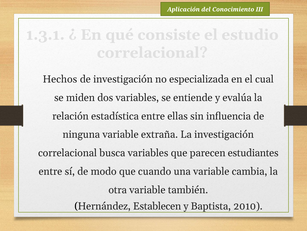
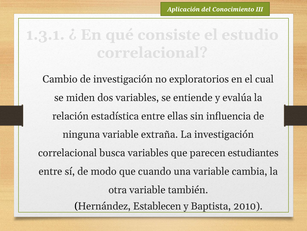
Hechos: Hechos -> Cambio
especializada: especializada -> exploratorios
